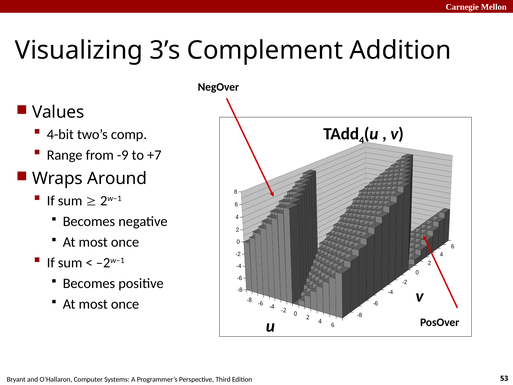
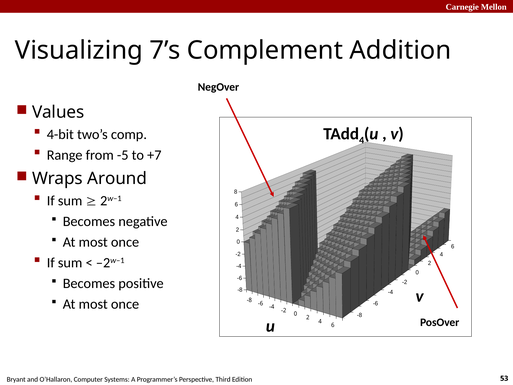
3’s: 3’s -> 7’s
-9: -9 -> -5
